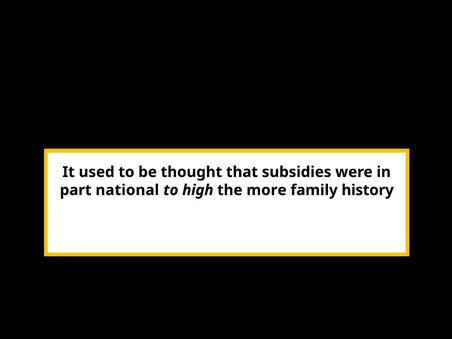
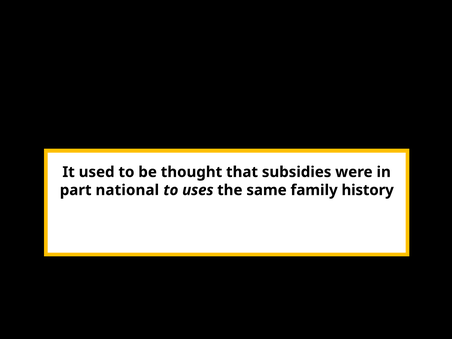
high: high -> uses
more: more -> same
